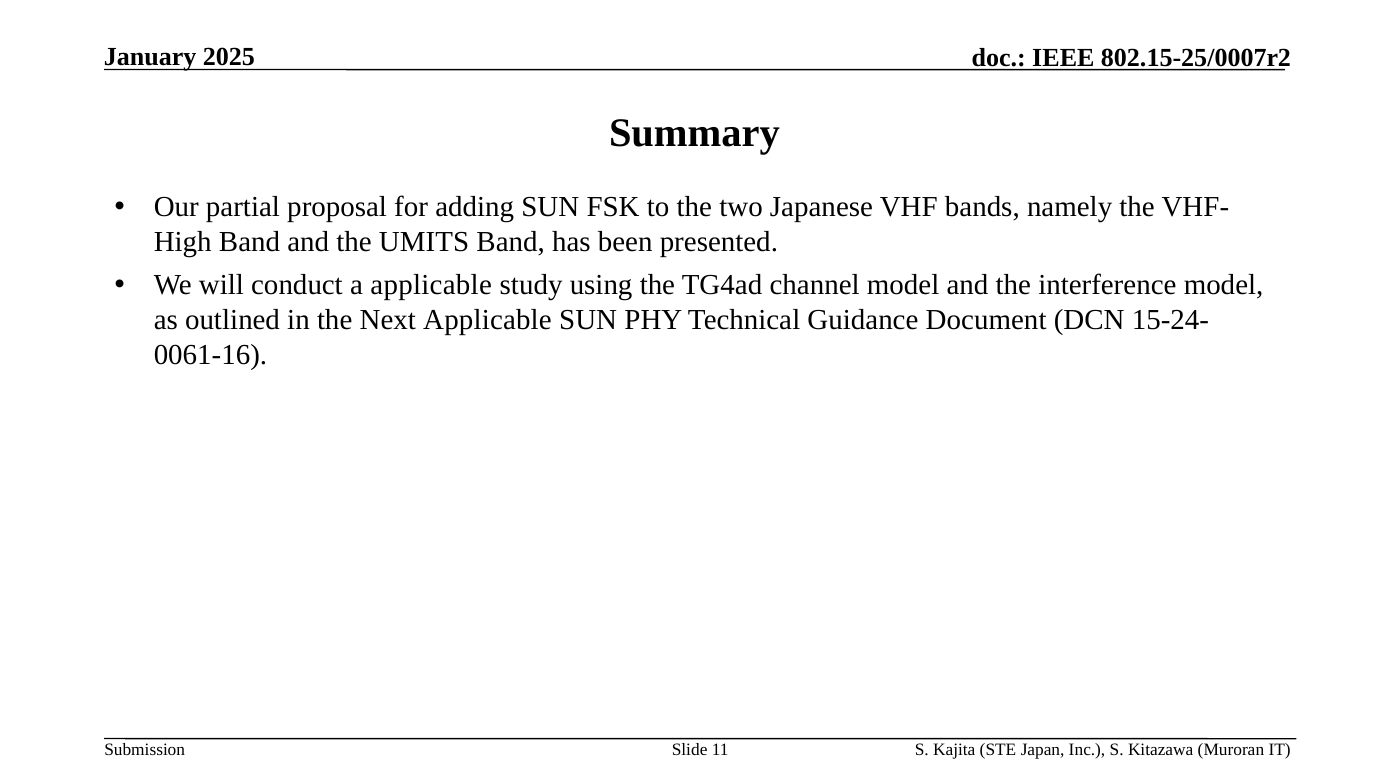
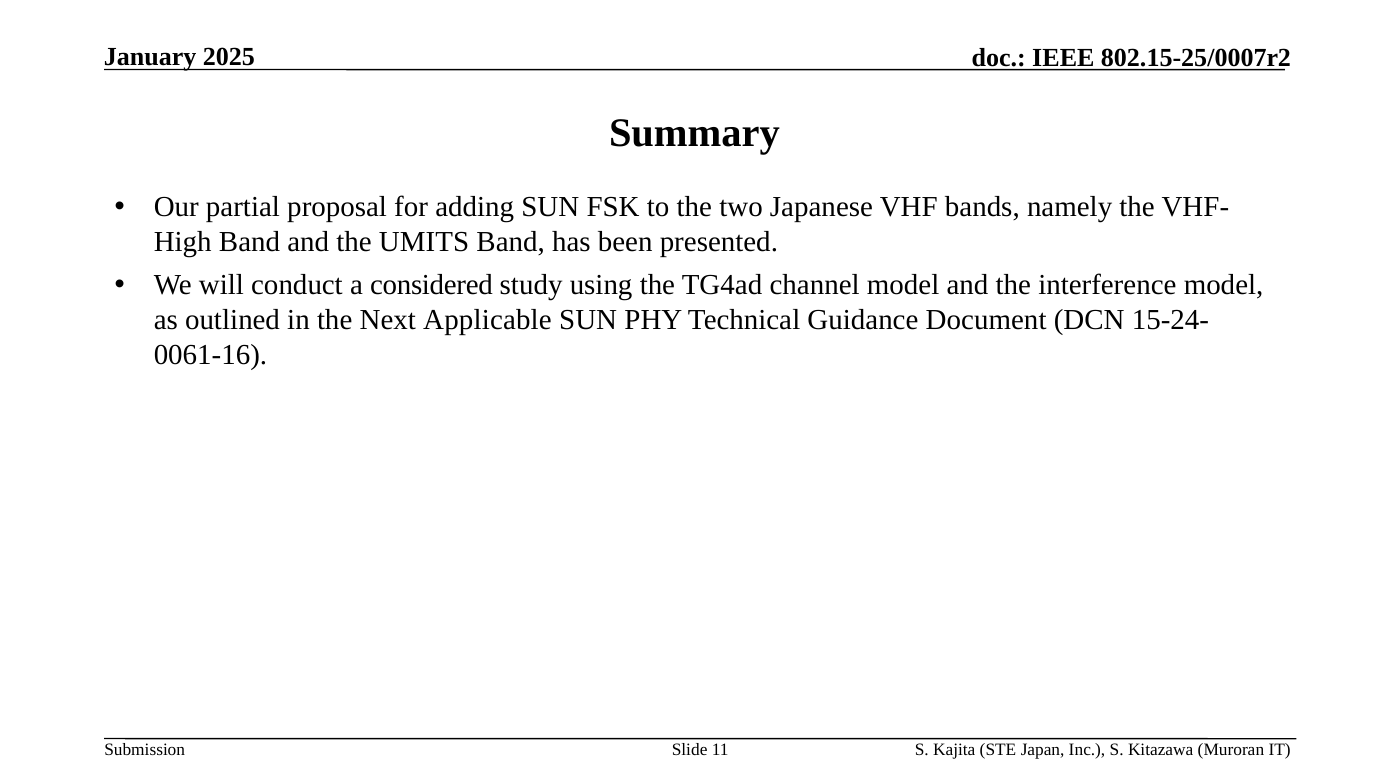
a applicable: applicable -> considered
